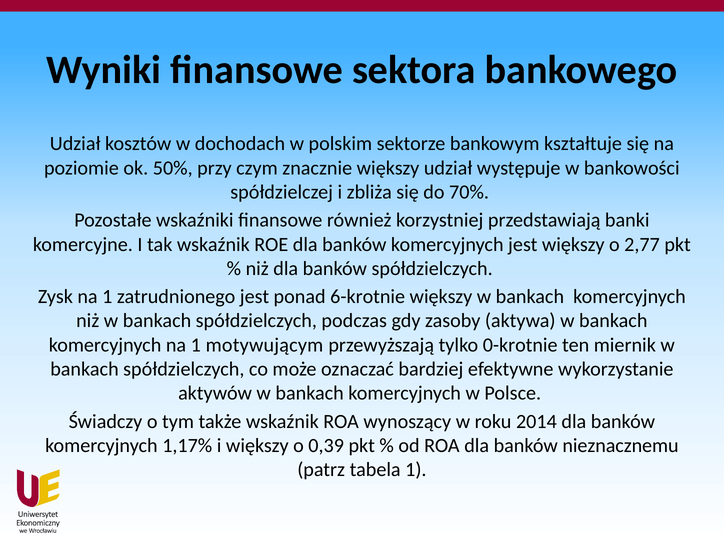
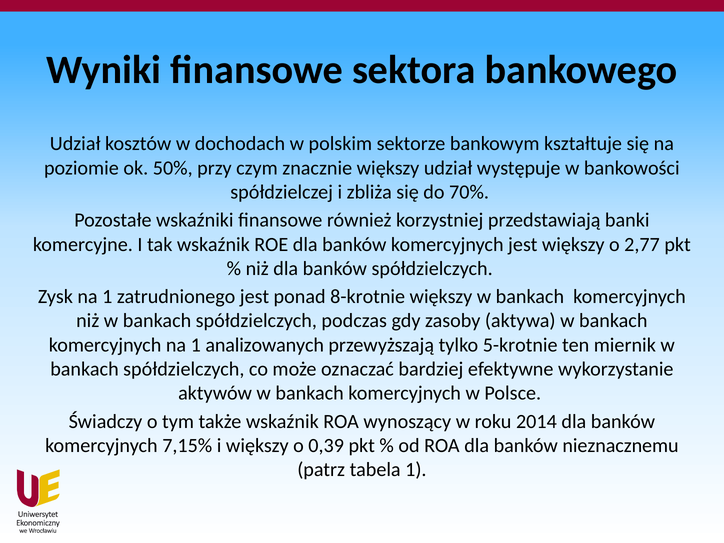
6-krotnie: 6-krotnie -> 8-krotnie
motywującym: motywującym -> analizowanych
0-krotnie: 0-krotnie -> 5-krotnie
1,17%: 1,17% -> 7,15%
